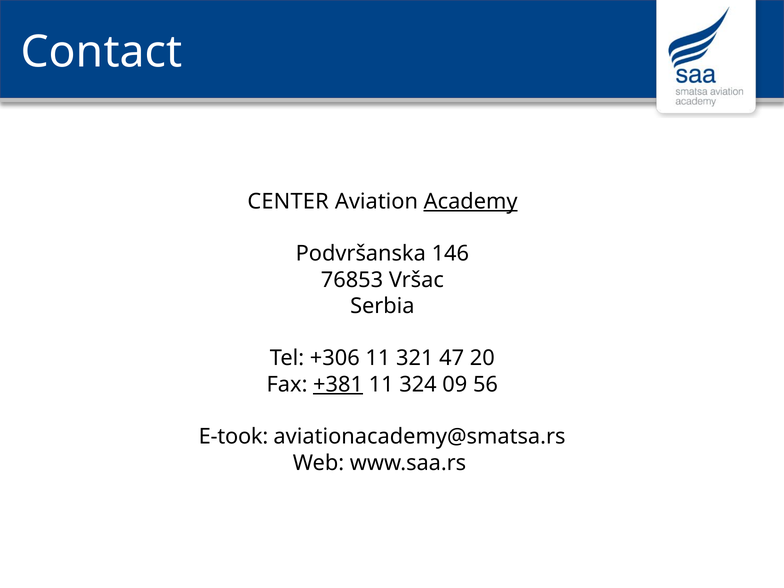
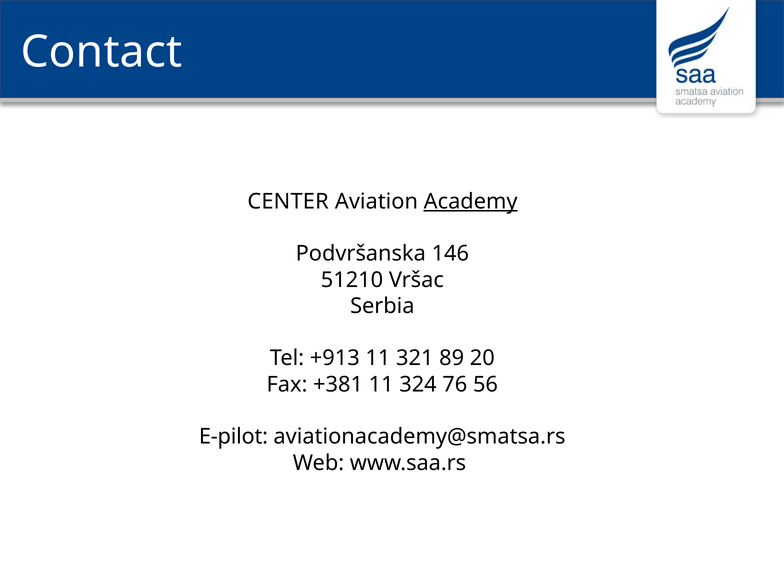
76853: 76853 -> 51210
+306: +306 -> +913
47: 47 -> 89
+381 underline: present -> none
09: 09 -> 76
E-took: E-took -> E-pilot
